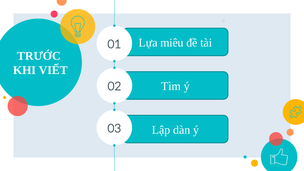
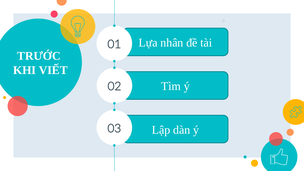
miêu: miêu -> nhân
